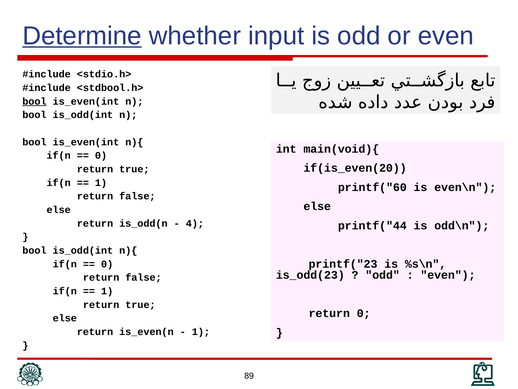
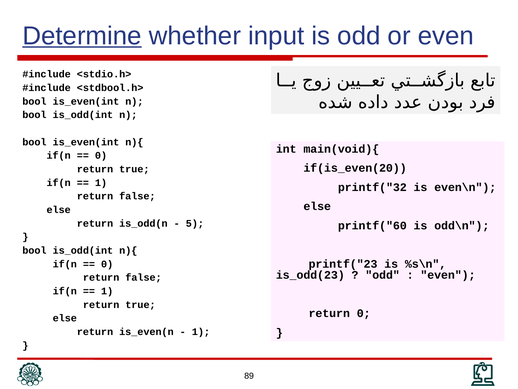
bool at (34, 101) underline: present -> none
printf("60: printf("60 -> printf("32
4: 4 -> 5
printf("44: printf("44 -> printf("60
